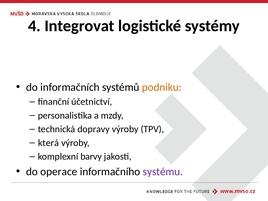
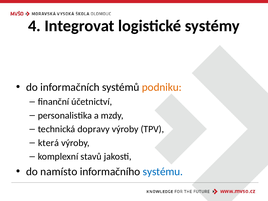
barvy: barvy -> stavů
operace: operace -> namísto
systému colour: purple -> blue
